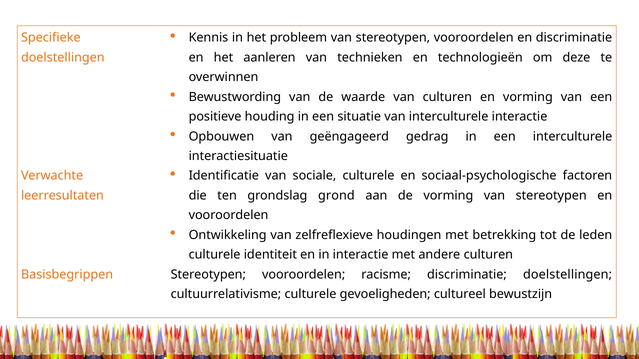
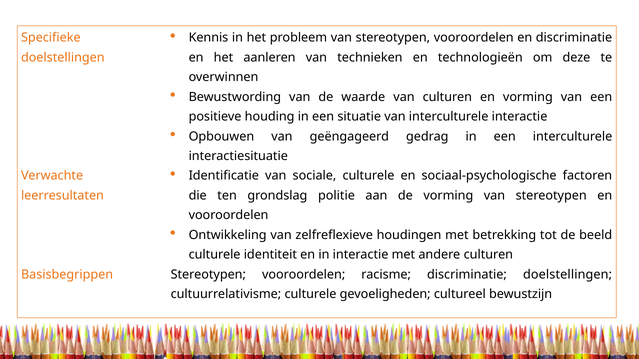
grond: grond -> politie
leden: leden -> beeld
